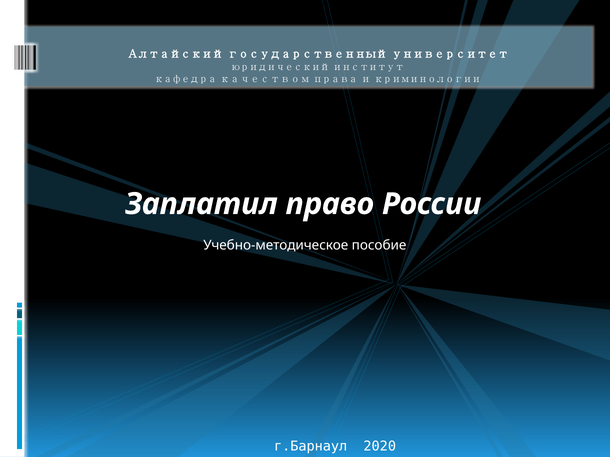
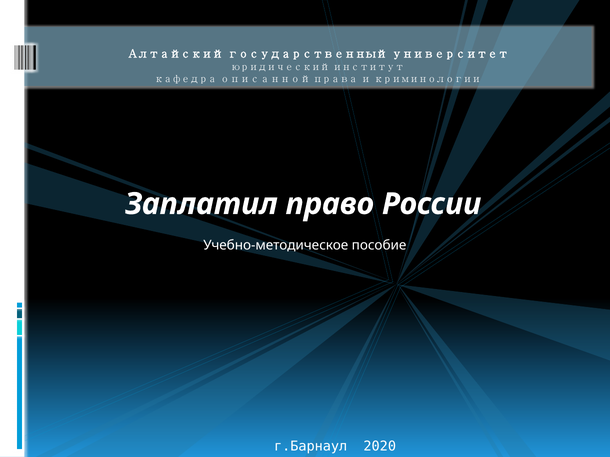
качеством: качеством -> описанной
